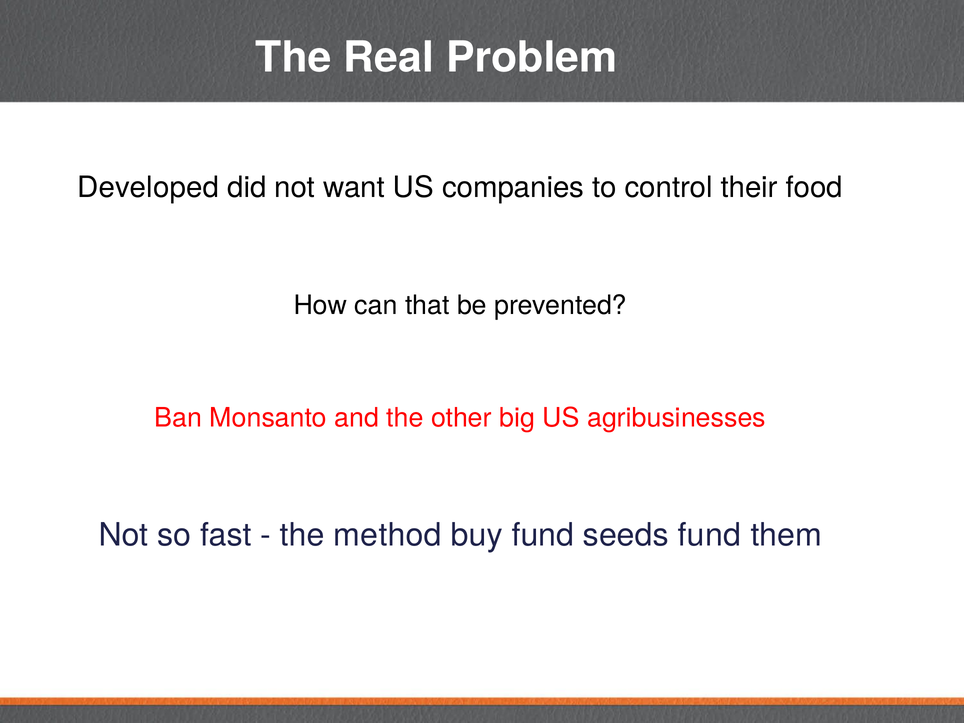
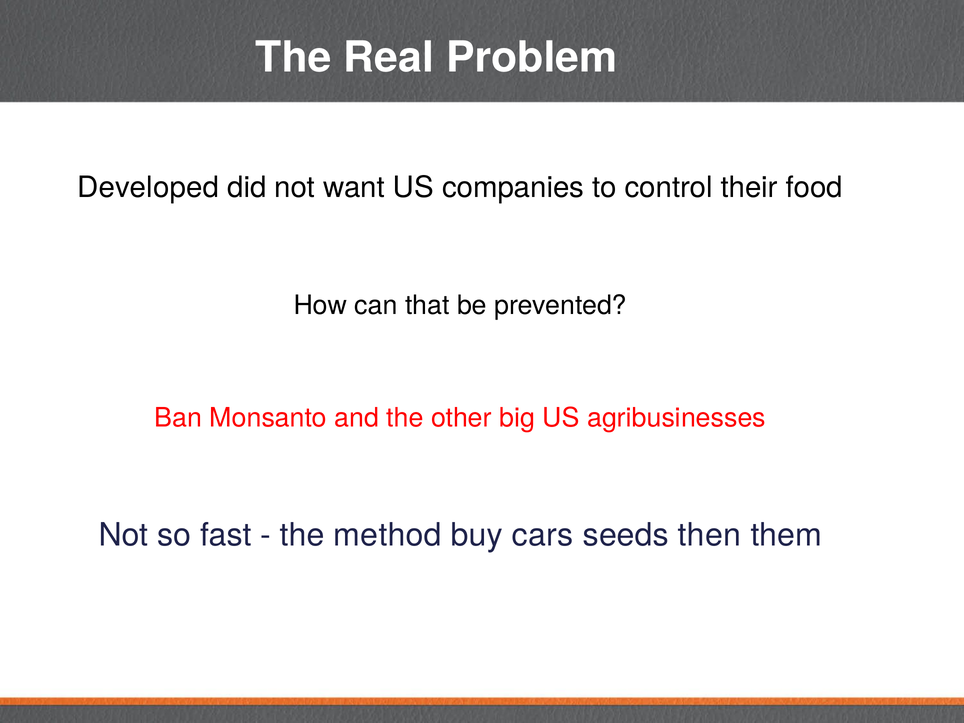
buy fund: fund -> cars
seeds fund: fund -> then
